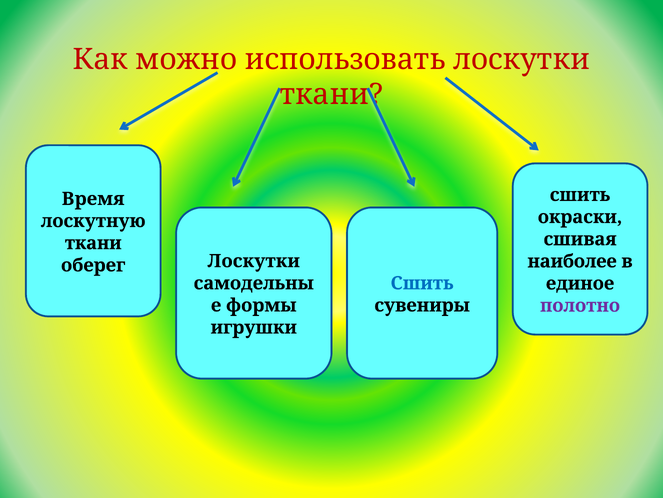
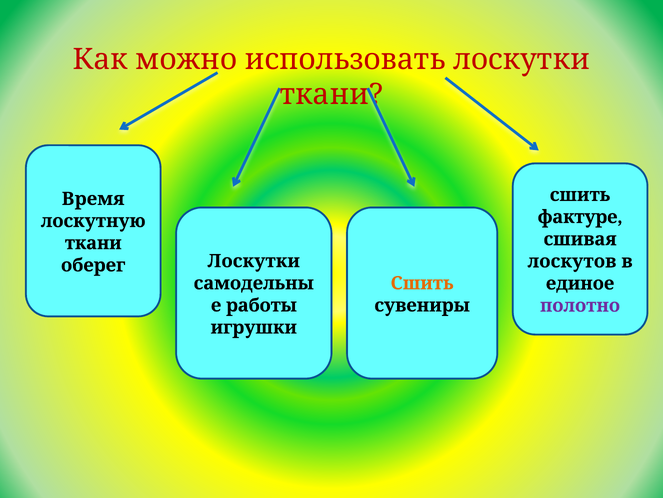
окраски: окраски -> фактуре
наиболее: наиболее -> лоскутов
Сшить at (422, 283) colour: blue -> orange
формы: формы -> работы
